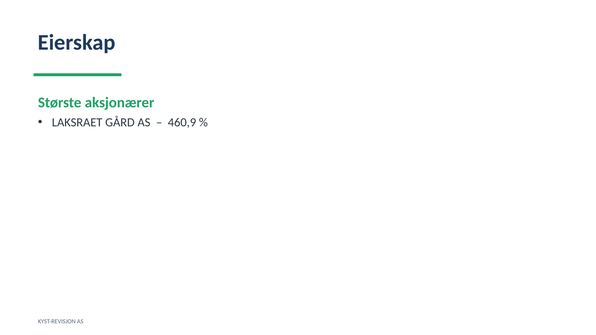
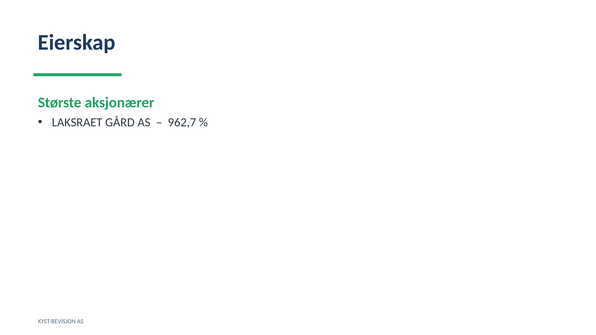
460,9: 460,9 -> 962,7
